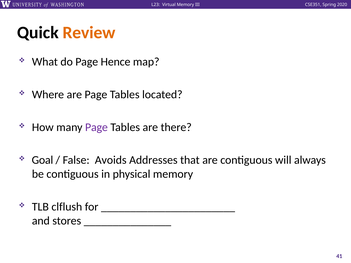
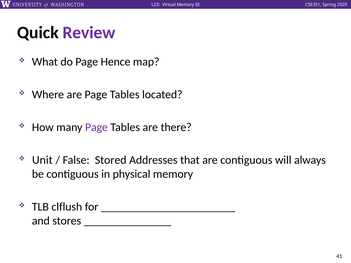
Review colour: orange -> purple
Goal: Goal -> Unit
Avoids: Avoids -> Stored
